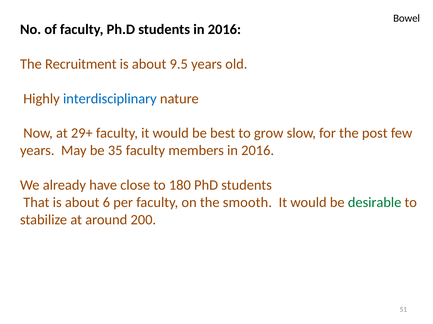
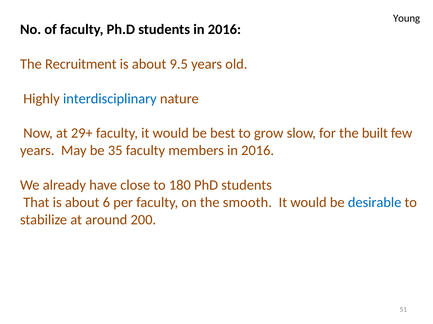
Bowel: Bowel -> Young
post: post -> built
desirable colour: green -> blue
